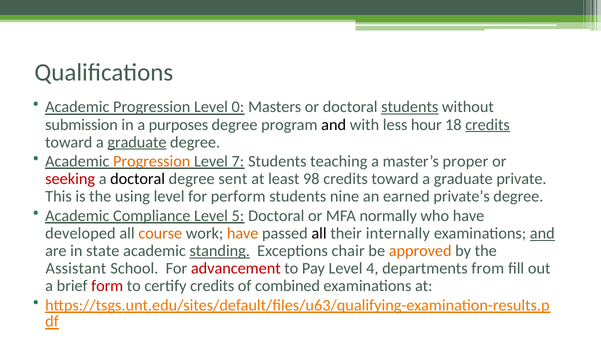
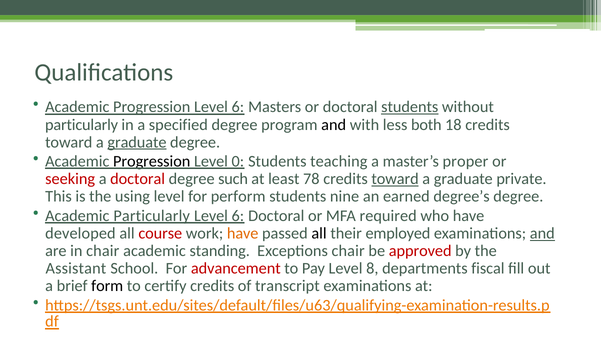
Progression Level 0: 0 -> 6
submission at (82, 125): submission -> particularly
purposes: purposes -> specified
hour: hour -> both
credits at (488, 125) underline: present -> none
Progression at (152, 161) colour: orange -> black
7: 7 -> 0
doctoral at (138, 179) colour: black -> red
sent: sent -> such
98: 98 -> 78
toward at (395, 179) underline: none -> present
private’s: private’s -> degree’s
Academic Compliance: Compliance -> Particularly
5 at (238, 216): 5 -> 6
normally: normally -> required
course colour: orange -> red
internally: internally -> employed
in state: state -> chair
standing underline: present -> none
approved colour: orange -> red
4: 4 -> 8
from: from -> fiscal
form colour: red -> black
combined: combined -> transcript
